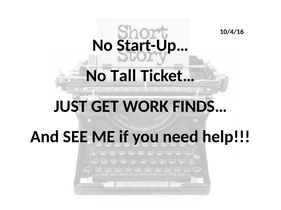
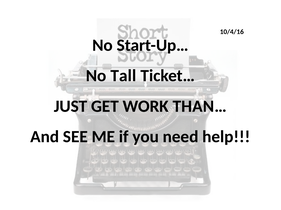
FINDS…: FINDS… -> THAN…
